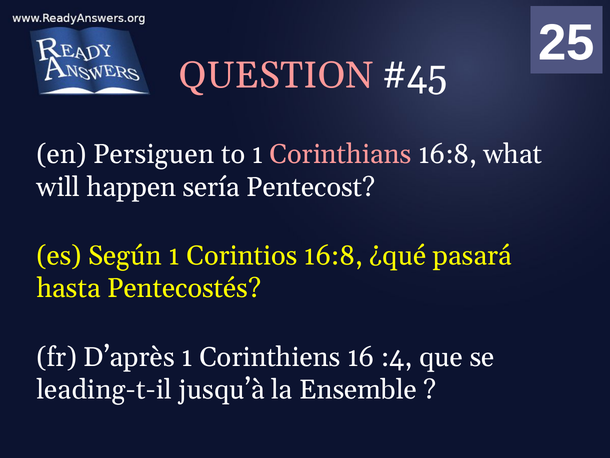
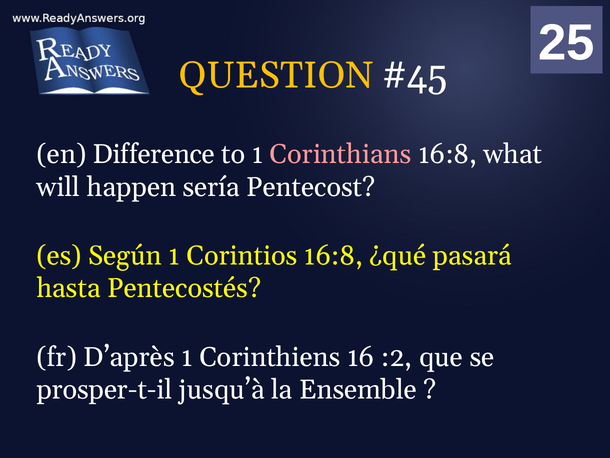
QUESTION colour: pink -> yellow
Persiguen: Persiguen -> Difference
:4: :4 -> :2
leading-t-il: leading-t-il -> prosper-t-il
